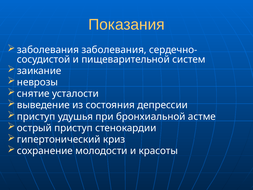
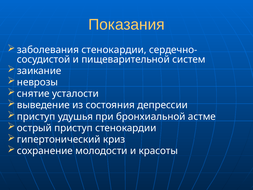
заболевания заболевания: заболевания -> стенокардии
